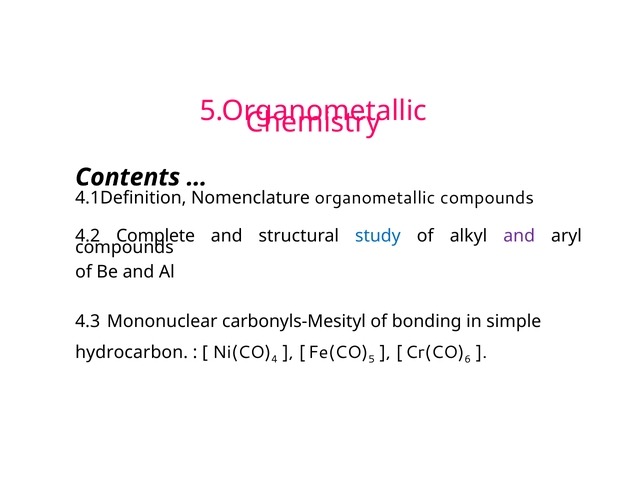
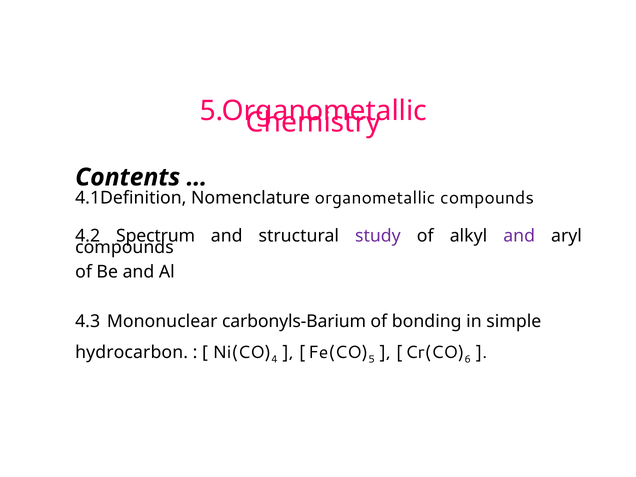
Complete: Complete -> Spectrum
study colour: blue -> purple
carbonyls-Mesityl: carbonyls-Mesityl -> carbonyls-Barium
